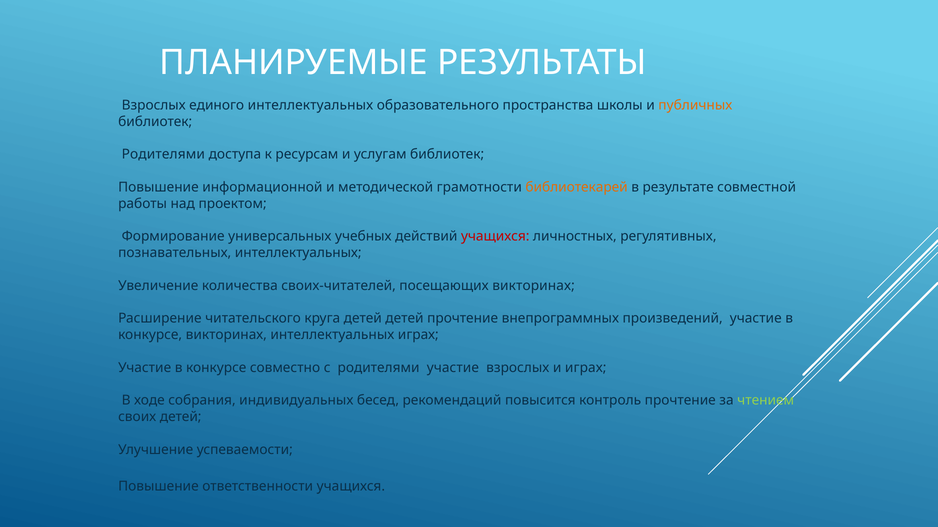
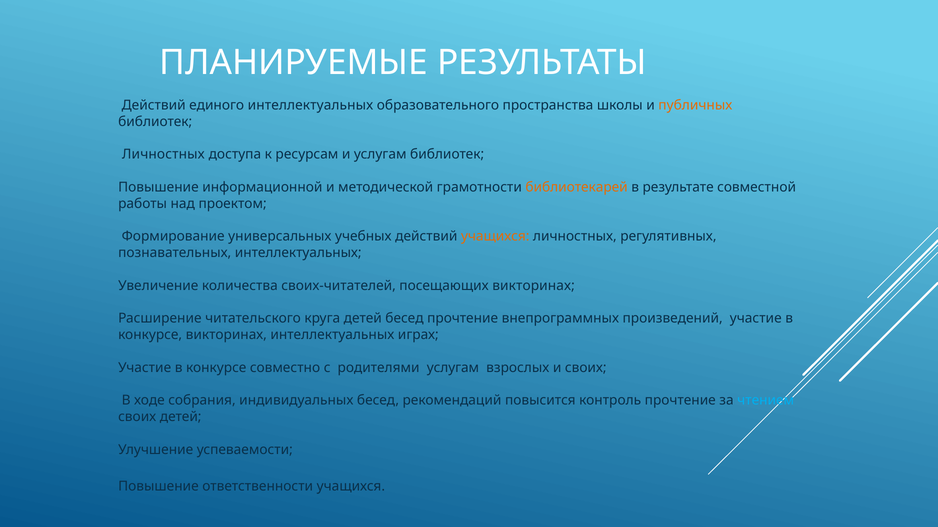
Взрослых at (154, 105): Взрослых -> Действий
Родителями at (163, 154): Родителями -> Личностных
учащихся at (495, 237) colour: red -> orange
детей детей: детей -> бесед
родителями участие: участие -> услугам
и играх: играх -> своих
чтением colour: light green -> light blue
